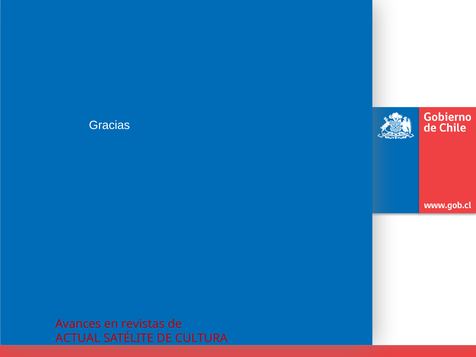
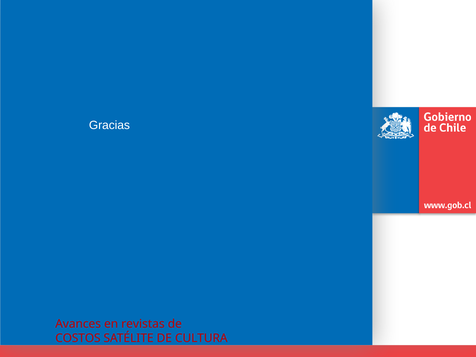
ACTUAL: ACTUAL -> COSTOS
